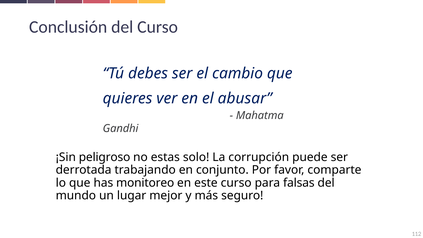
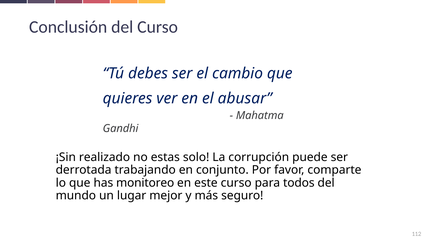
peligroso: peligroso -> realizado
falsas: falsas -> todos
